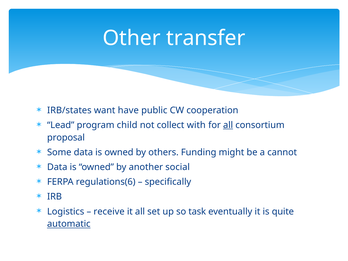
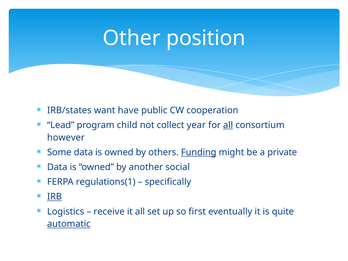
transfer: transfer -> position
with: with -> year
proposal: proposal -> however
Funding underline: none -> present
cannot: cannot -> private
regulations(6: regulations(6 -> regulations(1
IRB underline: none -> present
task: task -> first
